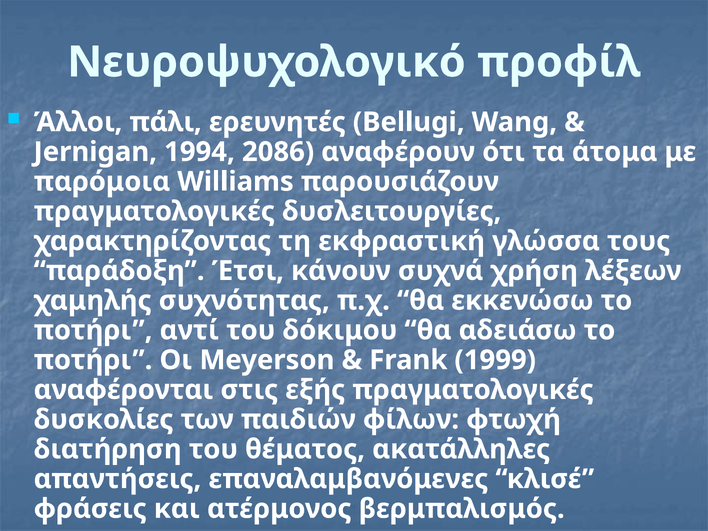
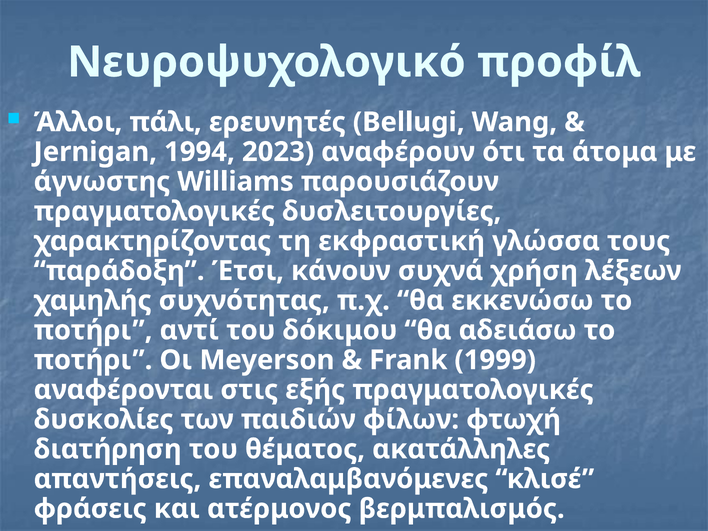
2086: 2086 -> 2023
παρόμοια: παρόμοια -> άγνωστης
